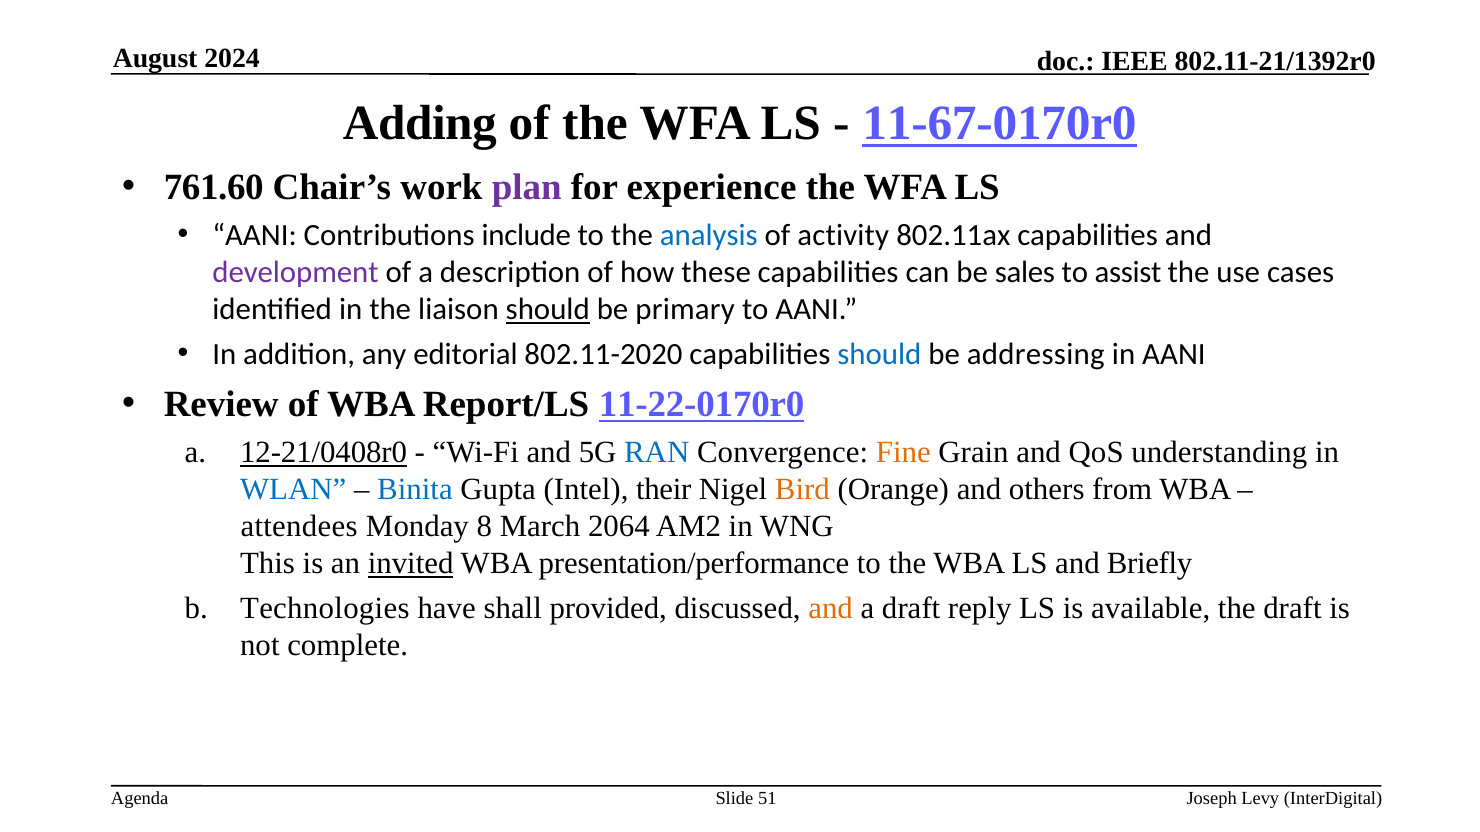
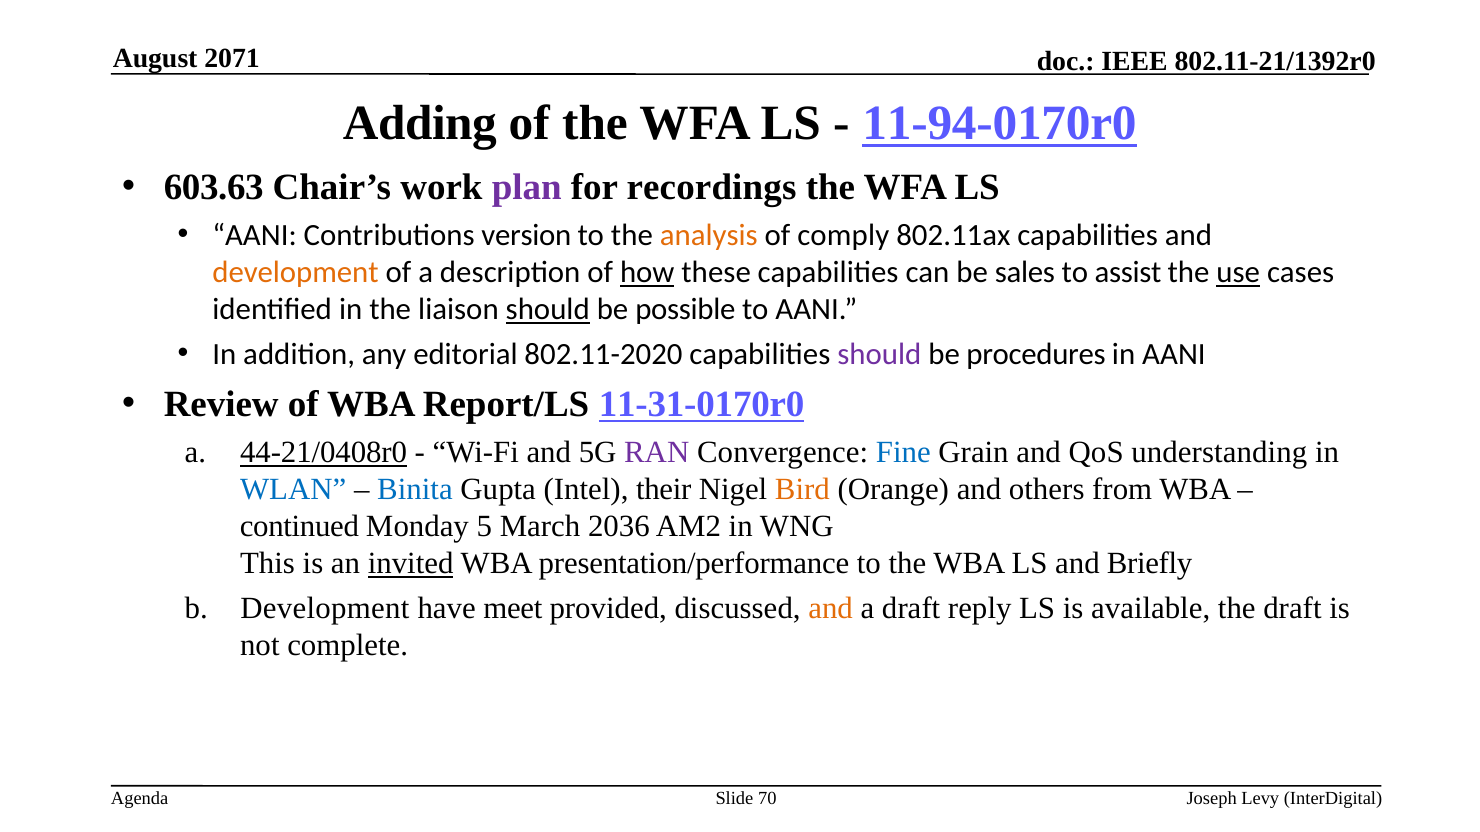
2024: 2024 -> 2071
11-67-0170r0: 11-67-0170r0 -> 11-94-0170r0
761.60: 761.60 -> 603.63
experience: experience -> recordings
include: include -> version
analysis colour: blue -> orange
activity: activity -> comply
development at (296, 273) colour: purple -> orange
how underline: none -> present
use underline: none -> present
primary: primary -> possible
should at (879, 354) colour: blue -> purple
addressing: addressing -> procedures
11-22-0170r0: 11-22-0170r0 -> 11-31-0170r0
12-21/0408r0: 12-21/0408r0 -> 44-21/0408r0
RAN colour: blue -> purple
Fine colour: orange -> blue
attendees: attendees -> continued
8: 8 -> 5
2064: 2064 -> 2036
Technologies at (325, 608): Technologies -> Development
shall: shall -> meet
51: 51 -> 70
